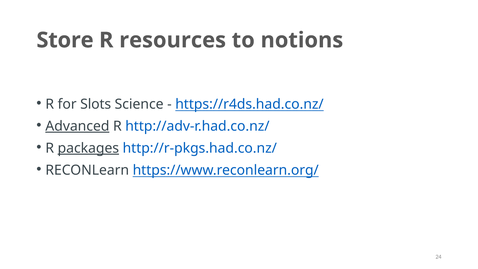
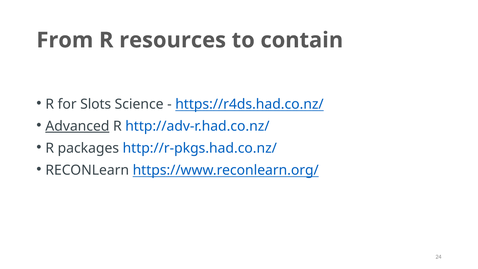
Store: Store -> From
notions: notions -> contain
packages underline: present -> none
